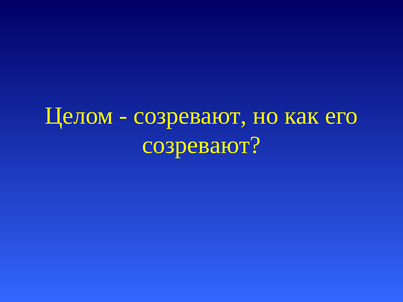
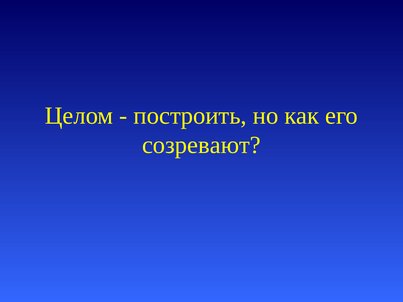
созревают at (190, 116): созревают -> построить
